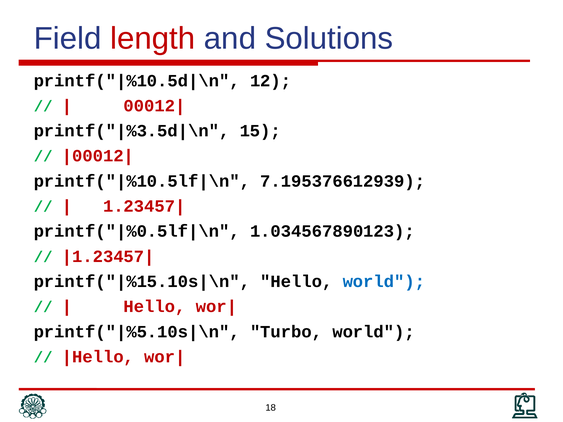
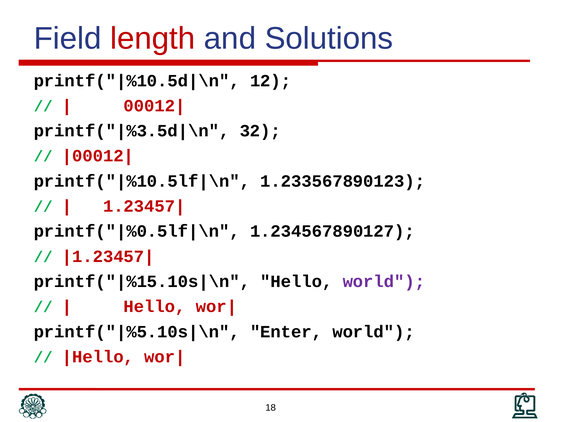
15: 15 -> 32
7.195376612939: 7.195376612939 -> 1.233567890123
1.034567890123: 1.034567890123 -> 1.234567890127
world at (384, 282) colour: blue -> purple
Turbo: Turbo -> Enter
